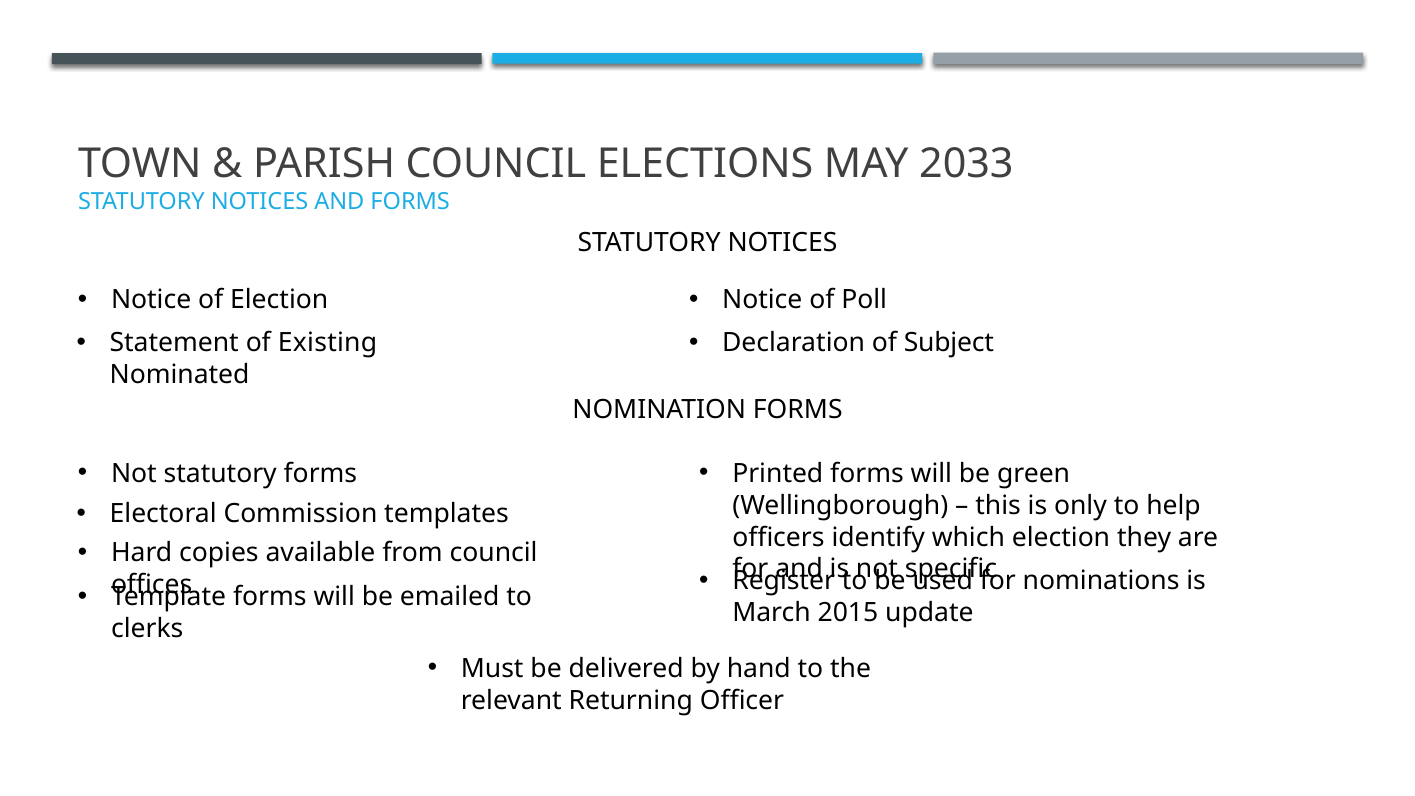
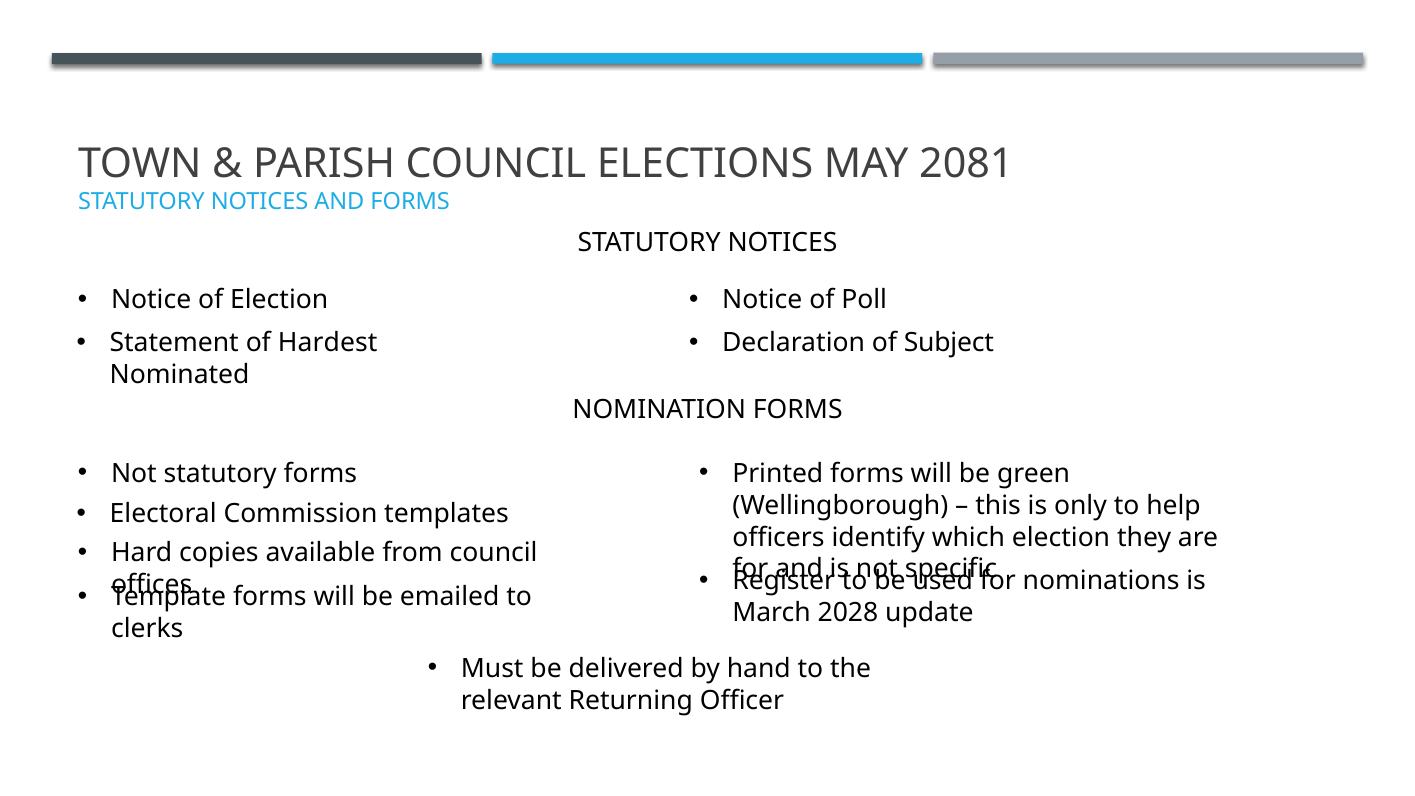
2033: 2033 -> 2081
Existing: Existing -> Hardest
2015: 2015 -> 2028
